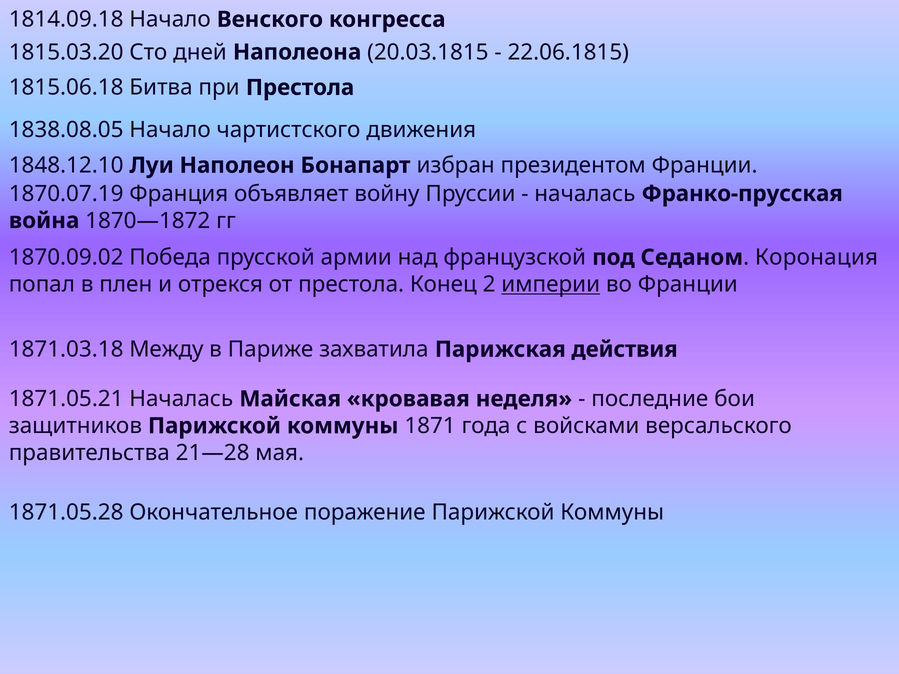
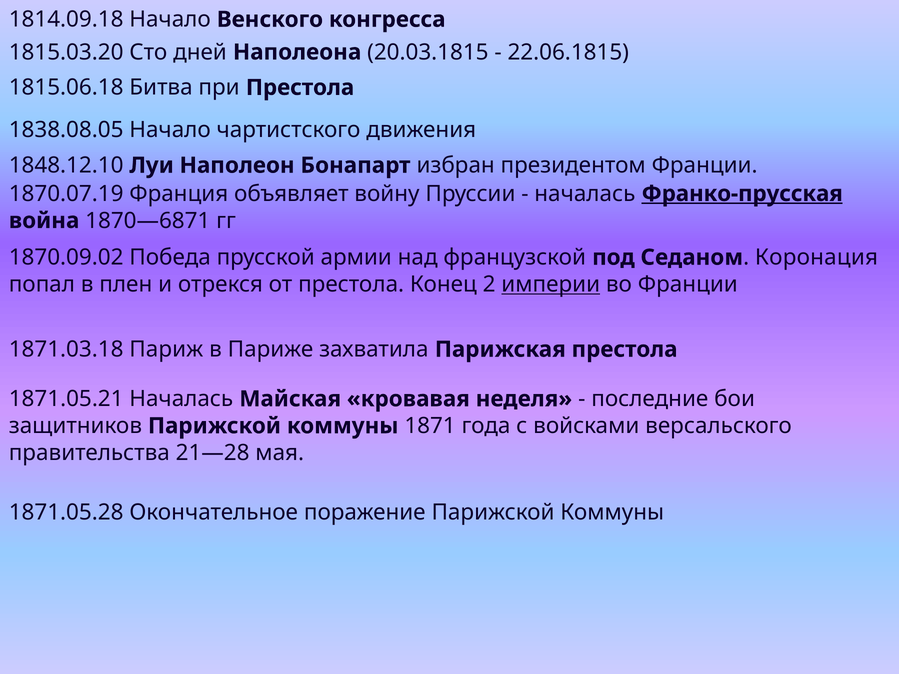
Франко-прусская underline: none -> present
1870—1872: 1870—1872 -> 1870—6871
Между: Между -> Париж
Парижская действия: действия -> престола
